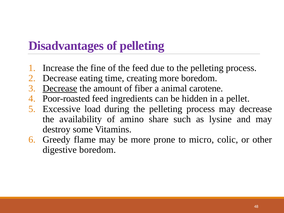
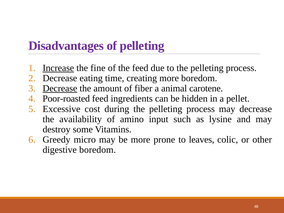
Increase underline: none -> present
load: load -> cost
share: share -> input
flame: flame -> micro
micro: micro -> leaves
